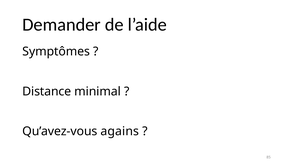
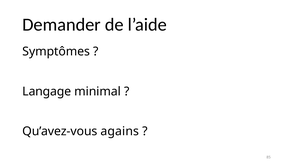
Distance: Distance -> Langage
